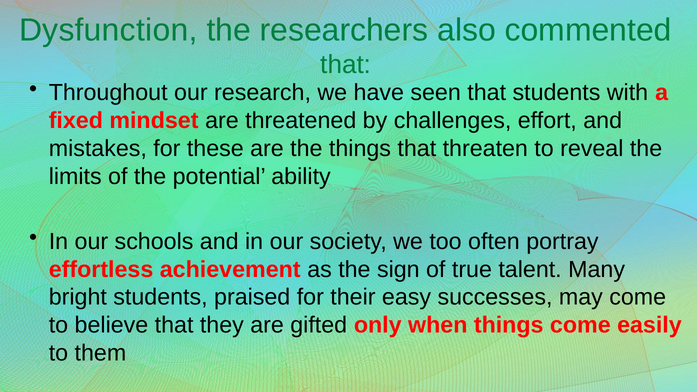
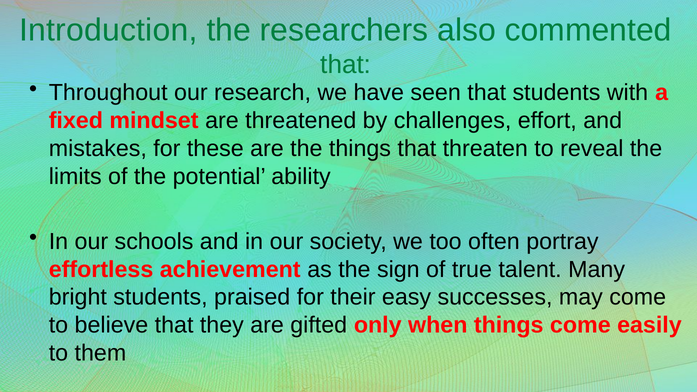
Dysfunction: Dysfunction -> Introduction
